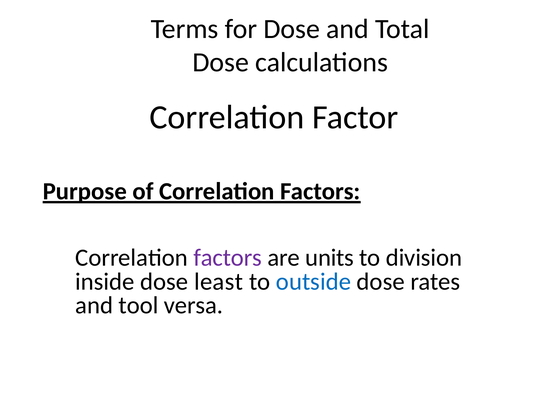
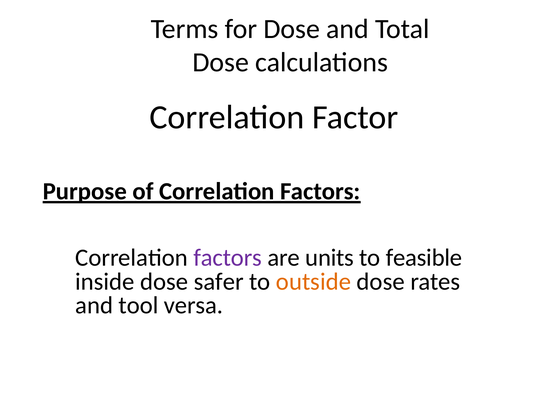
division: division -> feasible
least: least -> safer
outside colour: blue -> orange
